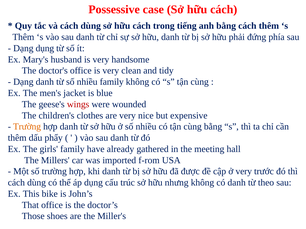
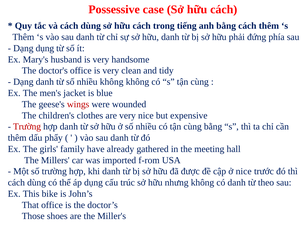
nhiều family: family -> không
Trường at (27, 127) colour: orange -> red
ở very: very -> nice
